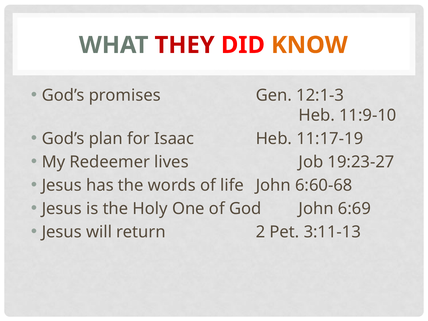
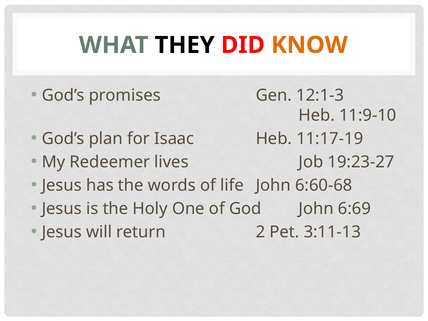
THEY colour: red -> black
